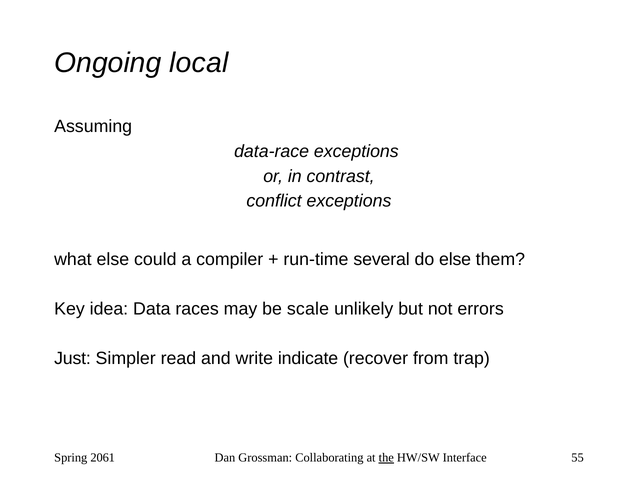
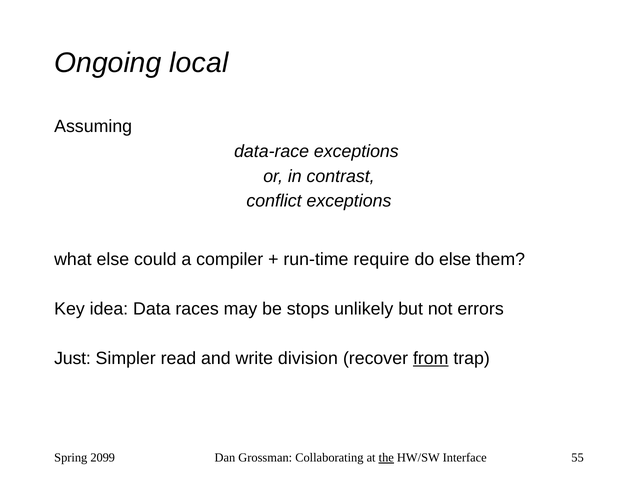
several: several -> require
scale: scale -> stops
indicate: indicate -> division
from underline: none -> present
2061: 2061 -> 2099
